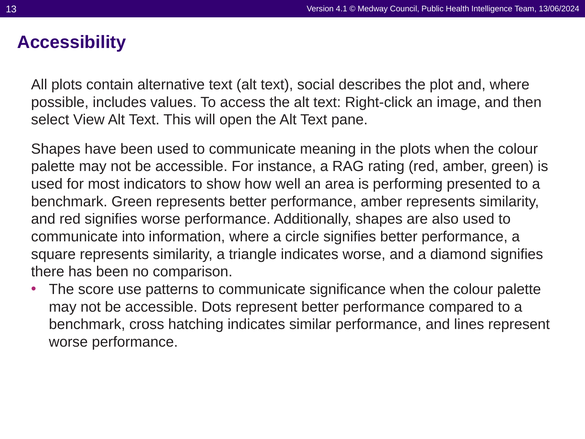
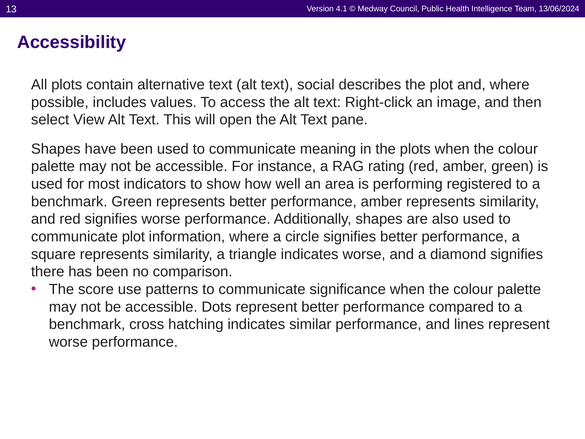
presented: presented -> registered
communicate into: into -> plot
